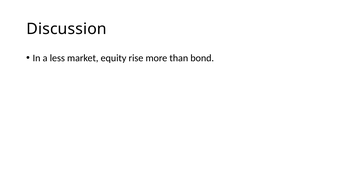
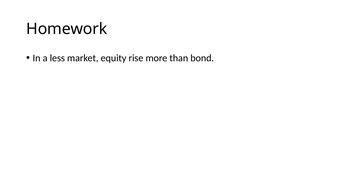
Discussion: Discussion -> Homework
